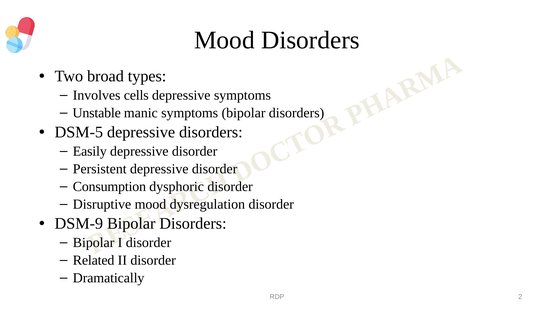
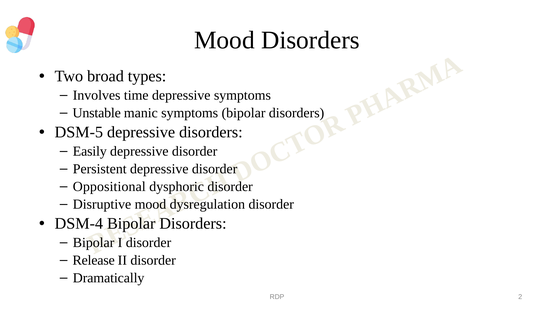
cells: cells -> time
Consumption: Consumption -> Oppositional
DSM-9: DSM-9 -> DSM-4
Related: Related -> Release
